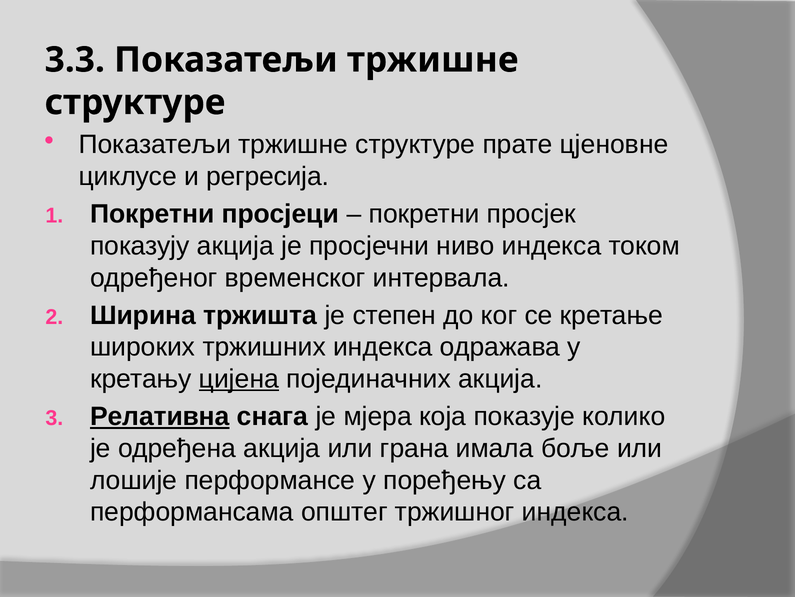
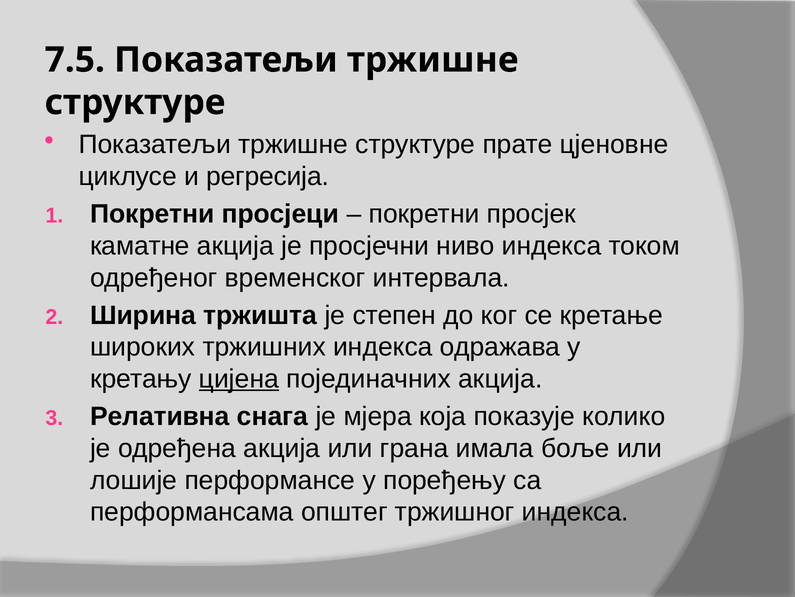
3.3: 3.3 -> 7.5
показују: показују -> каматне
Релативна underline: present -> none
